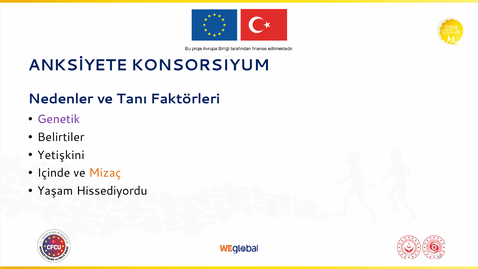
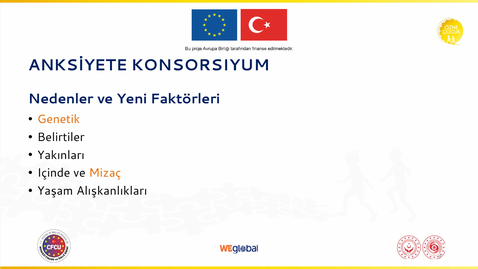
Tanı: Tanı -> Yeni
Genetik colour: purple -> orange
Yetişkini: Yetişkini -> Yakınları
Hissediyordu: Hissediyordu -> Alışkanlıkları
